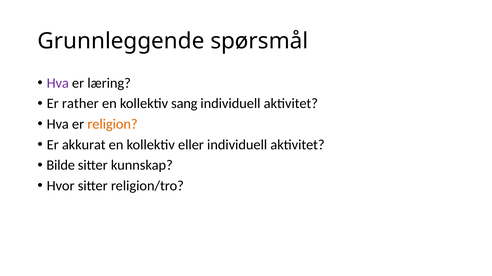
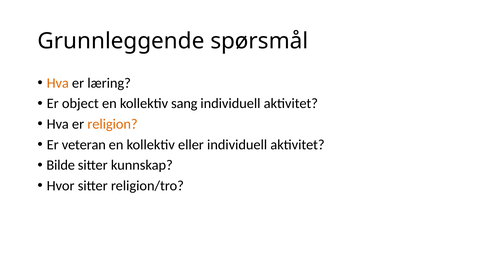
Hva at (58, 83) colour: purple -> orange
rather: rather -> object
akkurat: akkurat -> veteran
